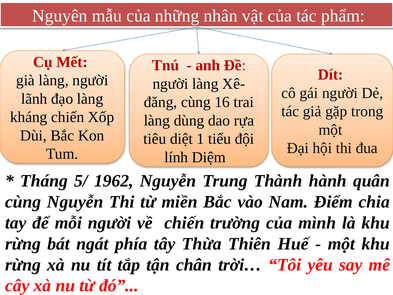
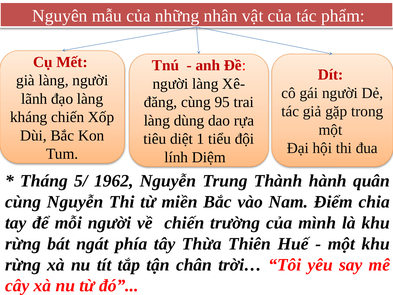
16: 16 -> 95
